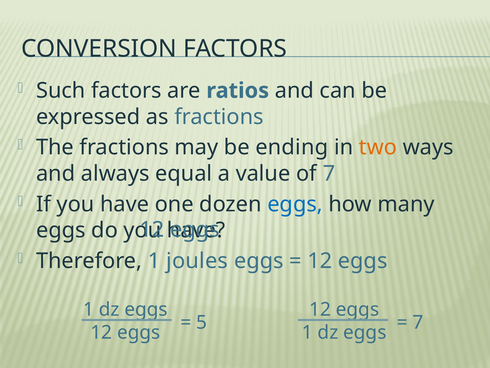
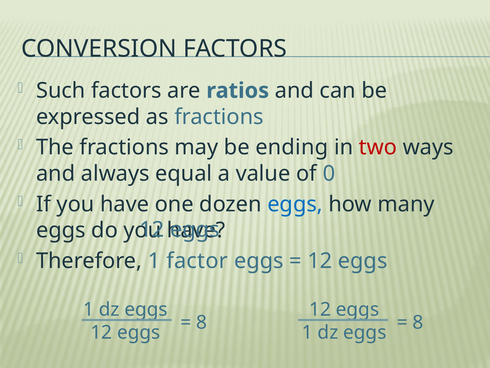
two colour: orange -> red
of 7: 7 -> 0
joules: joules -> factor
5 at (202, 322): 5 -> 8
7 at (418, 322): 7 -> 8
